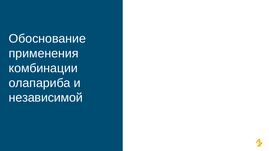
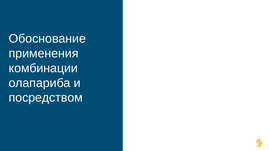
независимой: независимой -> посредством
